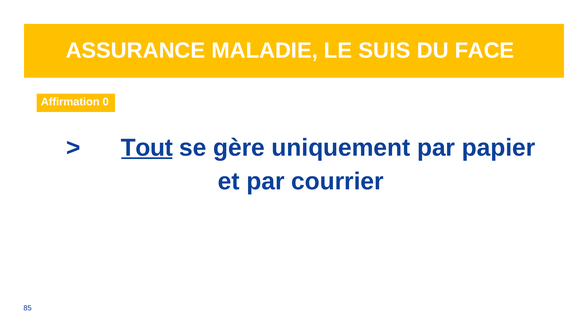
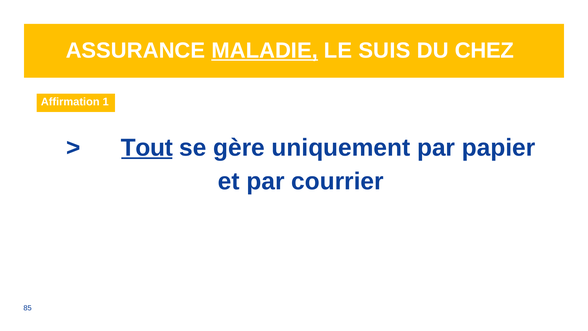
MALADIE underline: none -> present
FACE: FACE -> CHEZ
0: 0 -> 1
